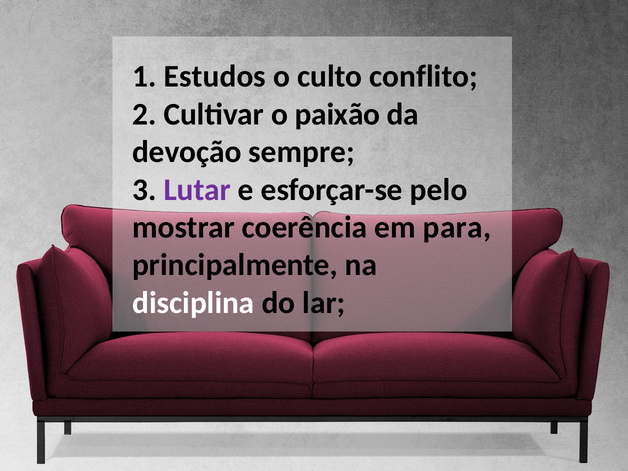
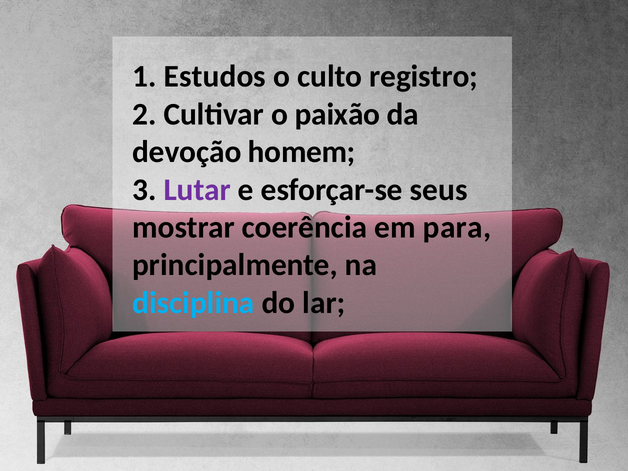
conflito: conflito -> registro
sempre: sempre -> homem
pelo: pelo -> seus
disciplina colour: white -> light blue
